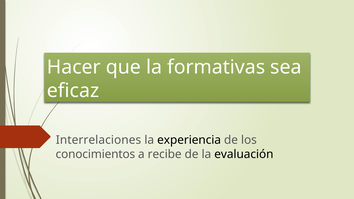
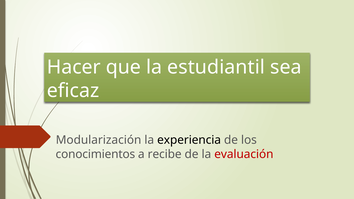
formativas: formativas -> estudiantil
Interrelaciones: Interrelaciones -> Modularización
evaluación colour: black -> red
